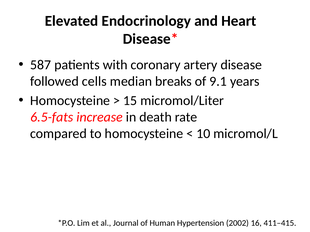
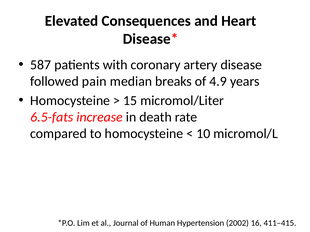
Endocrinology: Endocrinology -> Consequences
cells: cells -> pain
9.1: 9.1 -> 4.9
